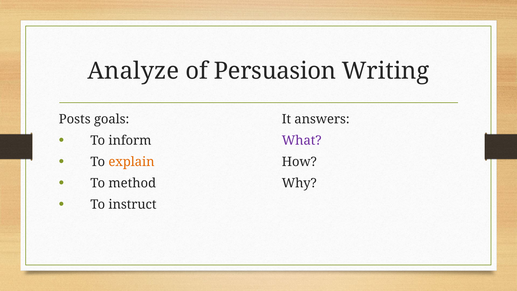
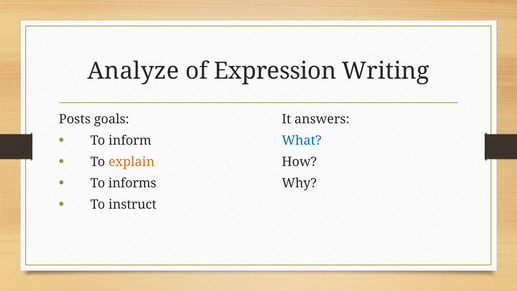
Persuasion: Persuasion -> Expression
What colour: purple -> blue
method: method -> informs
